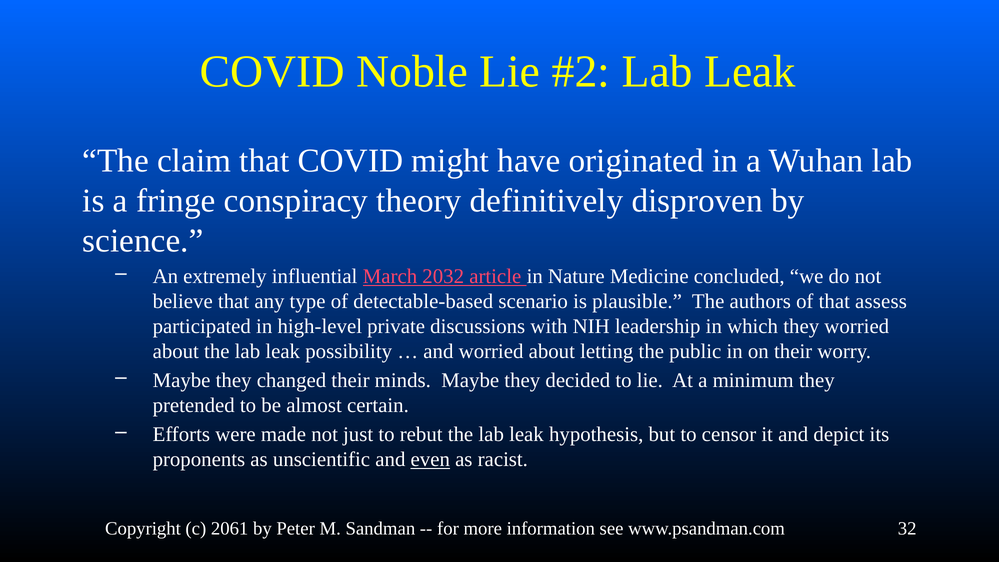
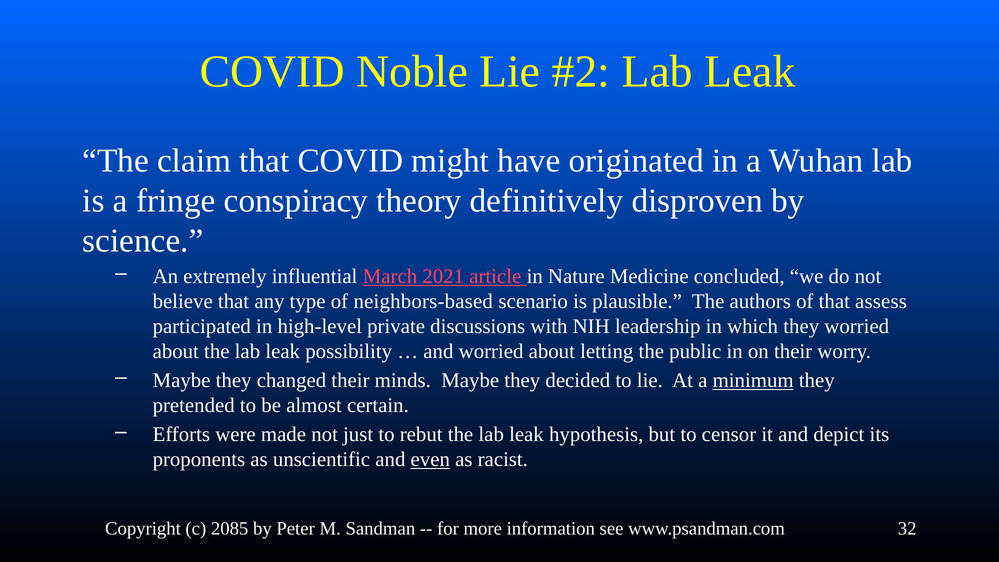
2032: 2032 -> 2021
detectable-based: detectable-based -> neighbors-based
minimum underline: none -> present
2061: 2061 -> 2085
